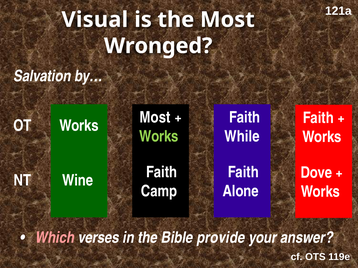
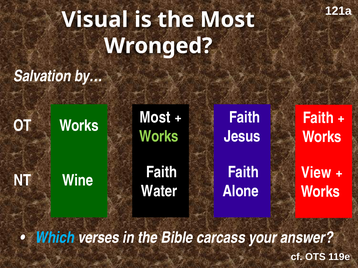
While: While -> Jesus
Dove: Dove -> View
Camp: Camp -> Water
Which colour: pink -> light blue
provide: provide -> carcass
